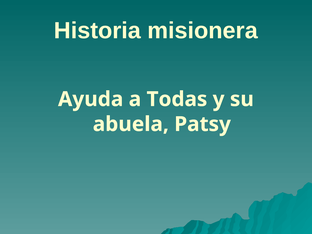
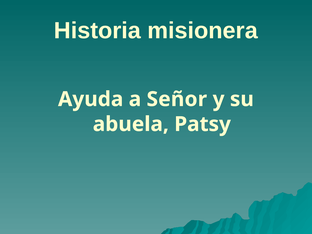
Todas: Todas -> Señor
